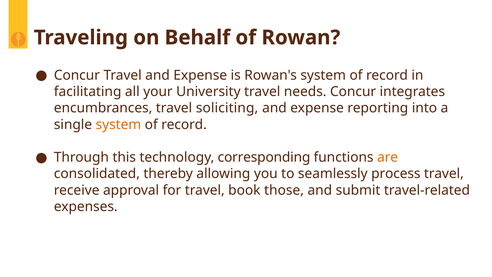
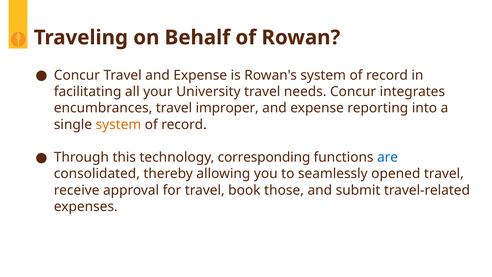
soliciting: soliciting -> improper
are colour: orange -> blue
process: process -> opened
